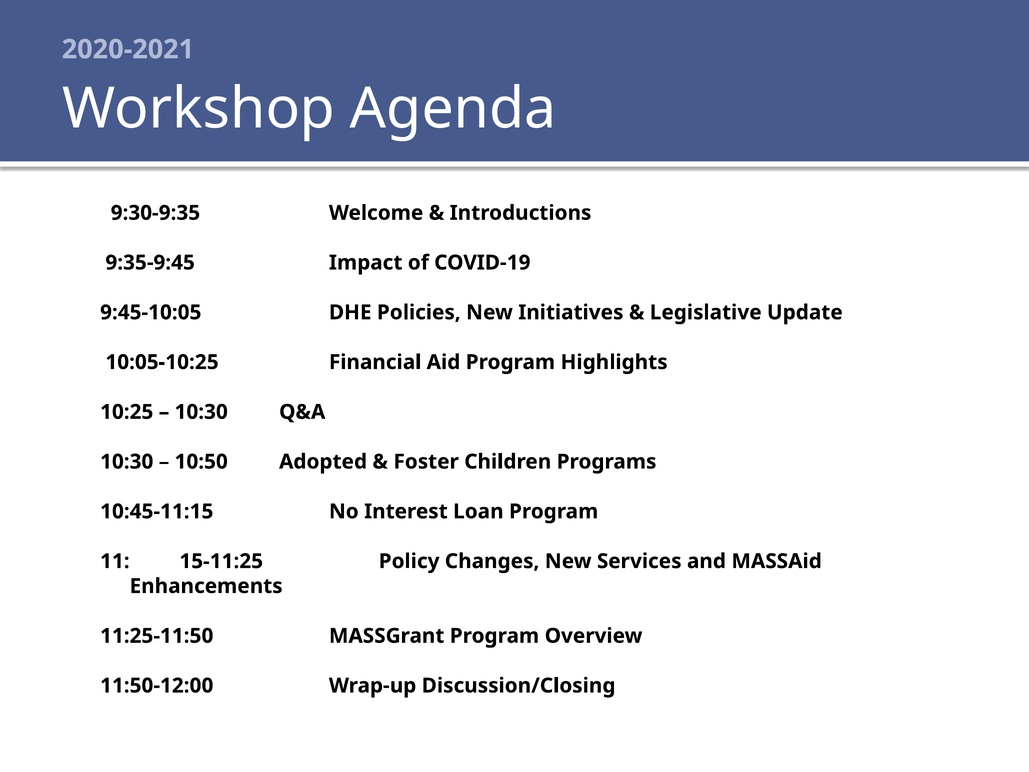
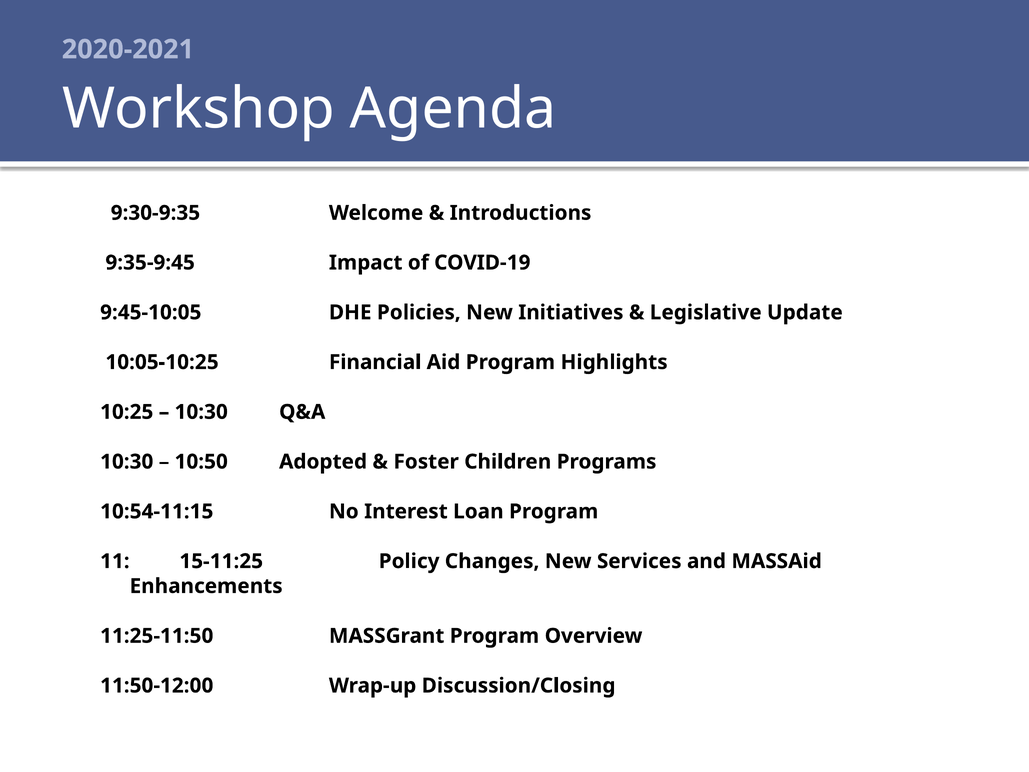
10:45-11:15: 10:45-11:15 -> 10:54-11:15
